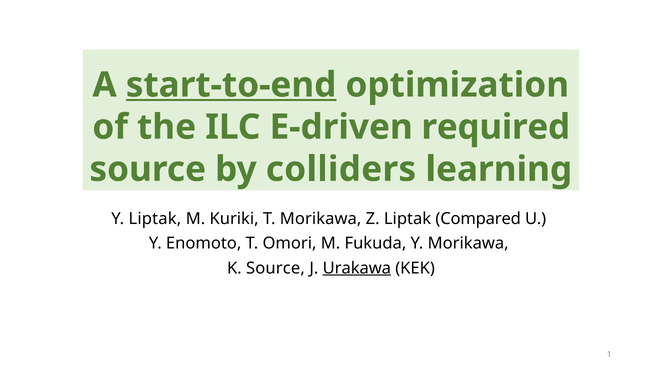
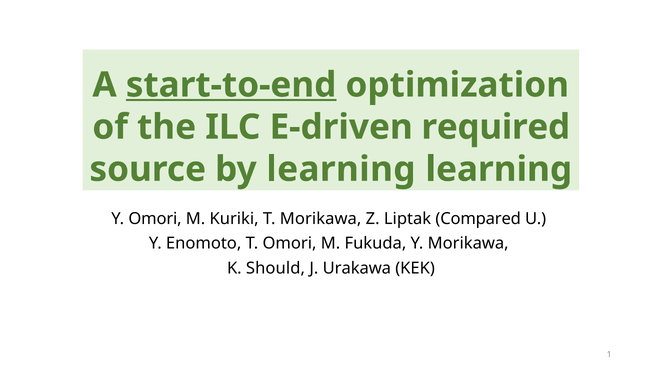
by colliders: colliders -> learning
Y Liptak: Liptak -> Omori
K Source: Source -> Should
Urakawa underline: present -> none
